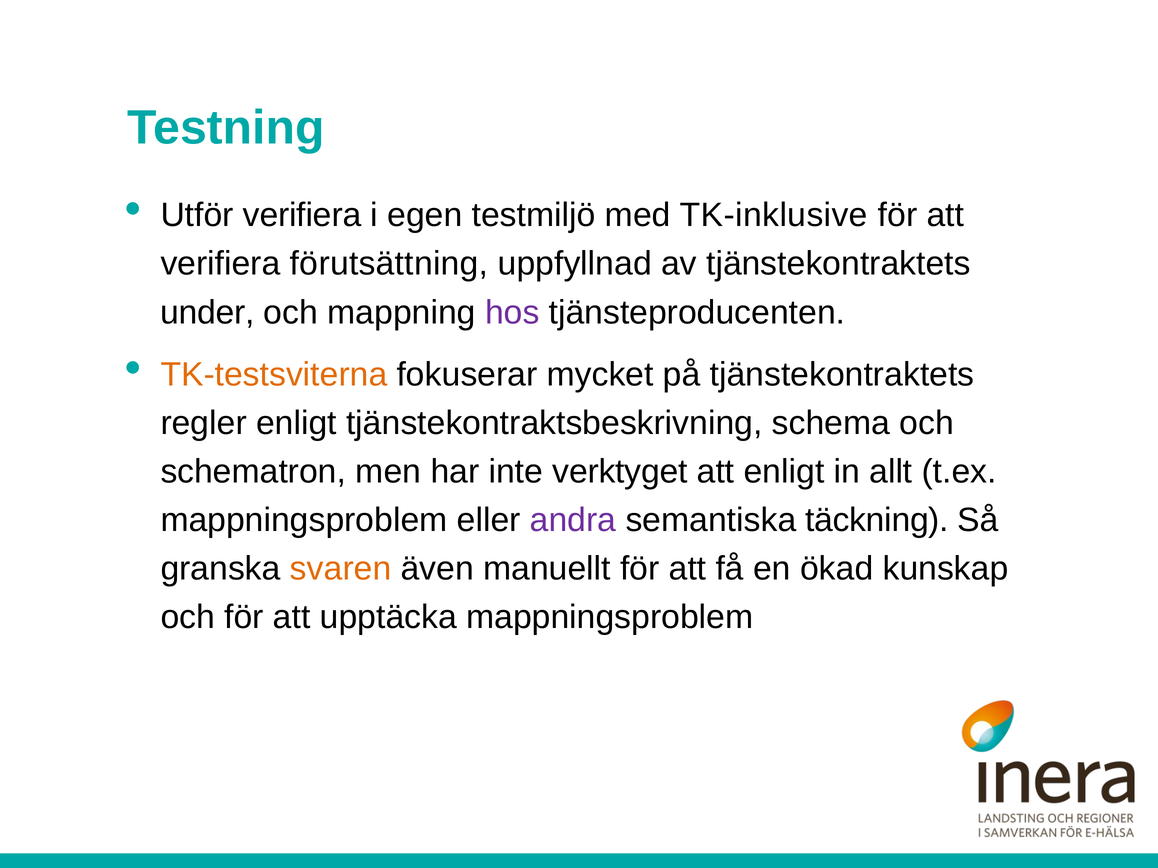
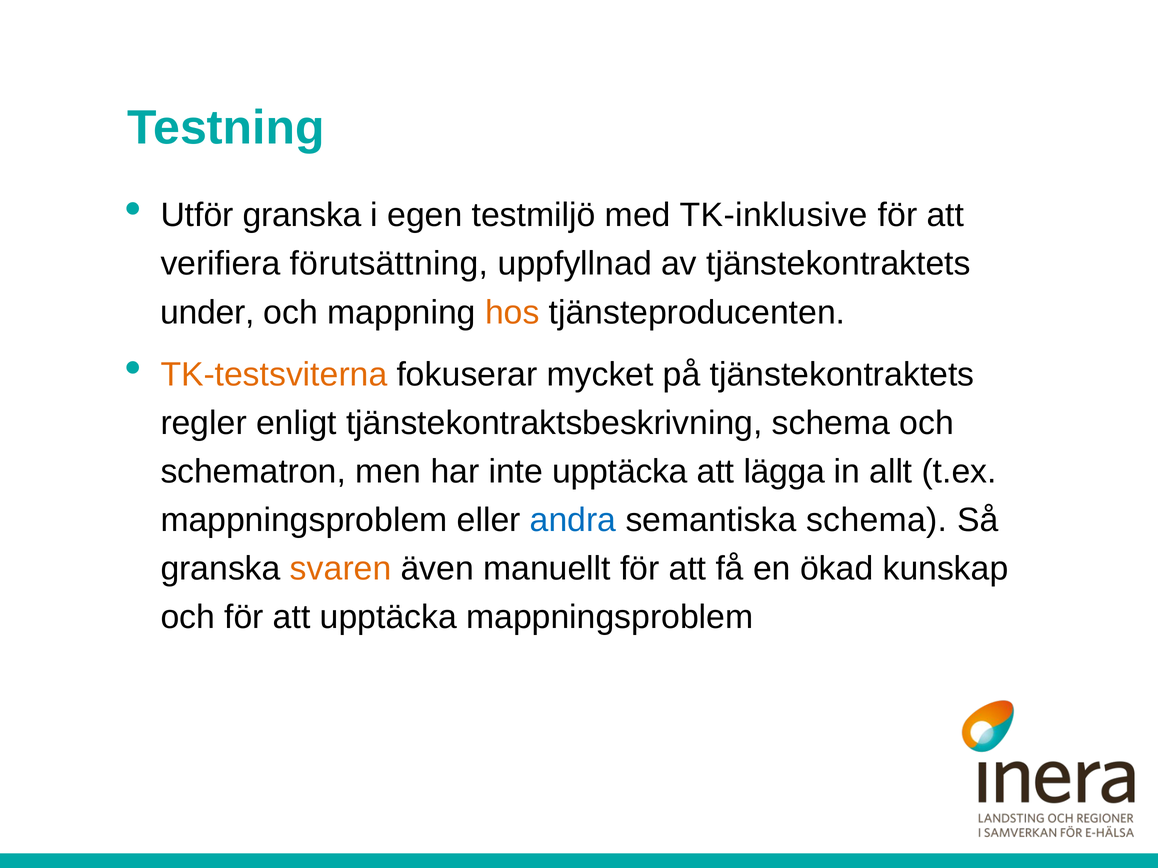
Utför verifiera: verifiera -> granska
hos colour: purple -> orange
inte verktyget: verktyget -> upptäcka
att enligt: enligt -> lägga
andra colour: purple -> blue
semantiska täckning: täckning -> schema
